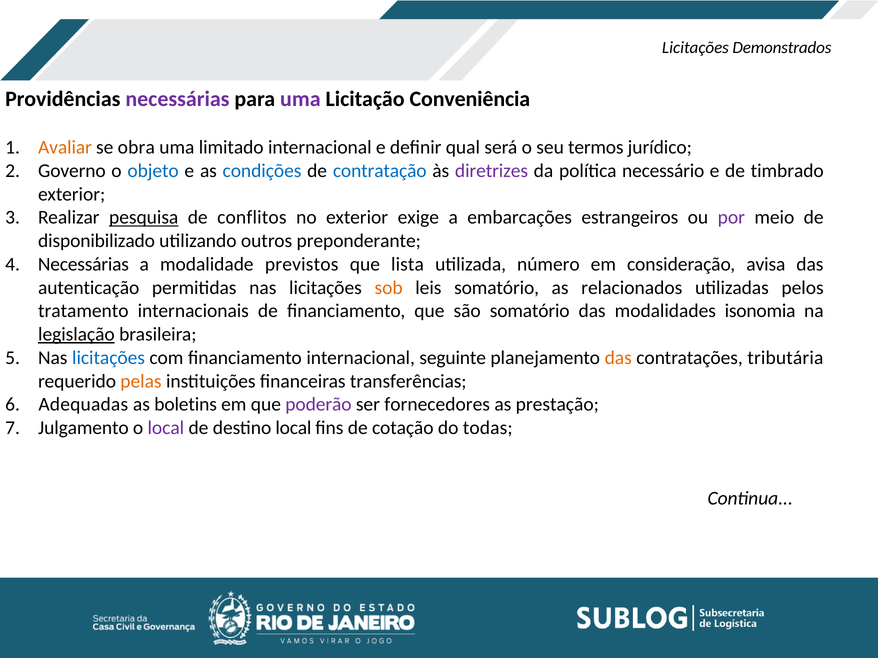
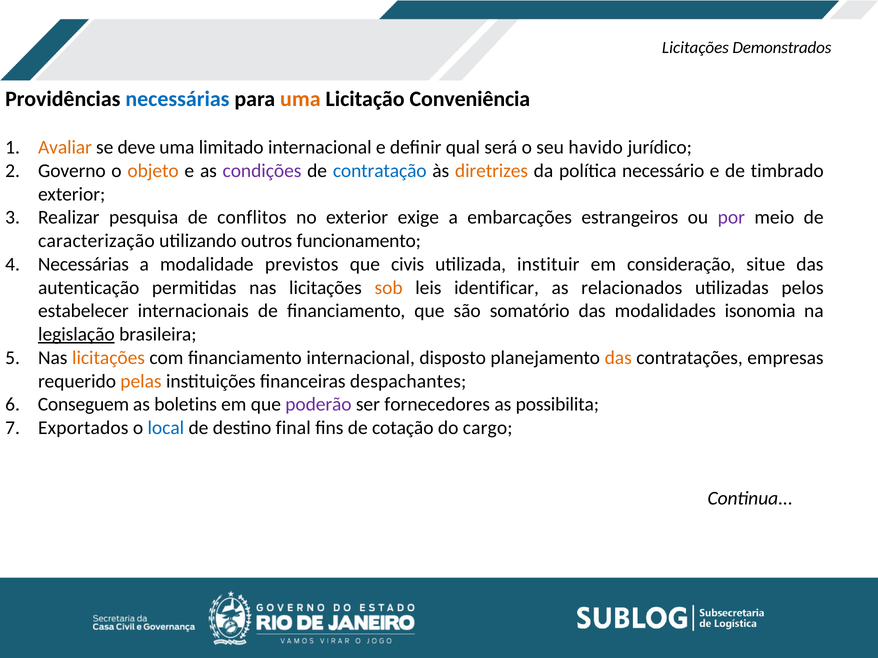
necessárias at (177, 99) colour: purple -> blue
uma at (300, 99) colour: purple -> orange
obra: obra -> deve
termos: termos -> havido
objeto colour: blue -> orange
condições colour: blue -> purple
diretrizes colour: purple -> orange
pesquisa underline: present -> none
disponibilizado: disponibilizado -> caracterização
preponderante: preponderante -> funcionamento
lista: lista -> civis
número: número -> instituir
avisa: avisa -> situe
leis somatório: somatório -> identificar
tratamento: tratamento -> estabelecer
licitações at (109, 358) colour: blue -> orange
seguinte: seguinte -> disposto
tributária: tributária -> empresas
transferências: transferências -> despachantes
Adequadas: Adequadas -> Conseguem
prestação: prestação -> possibilita
Julgamento: Julgamento -> Exportados
local at (166, 428) colour: purple -> blue
destino local: local -> final
todas: todas -> cargo
